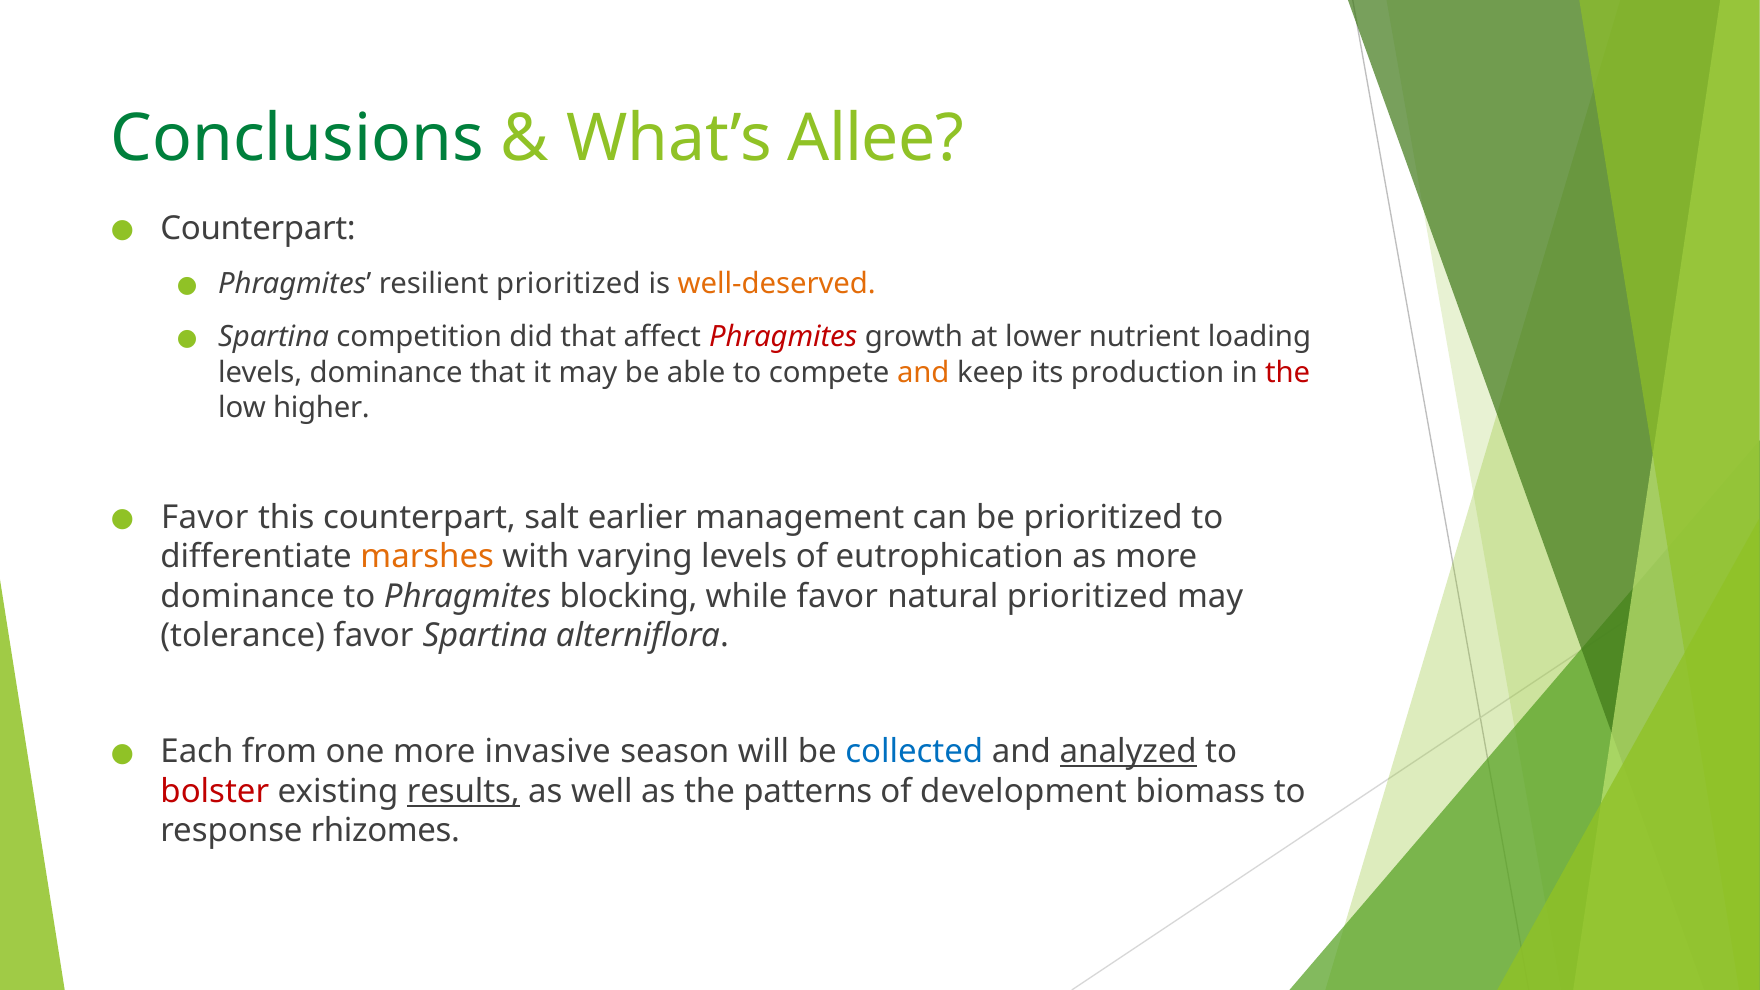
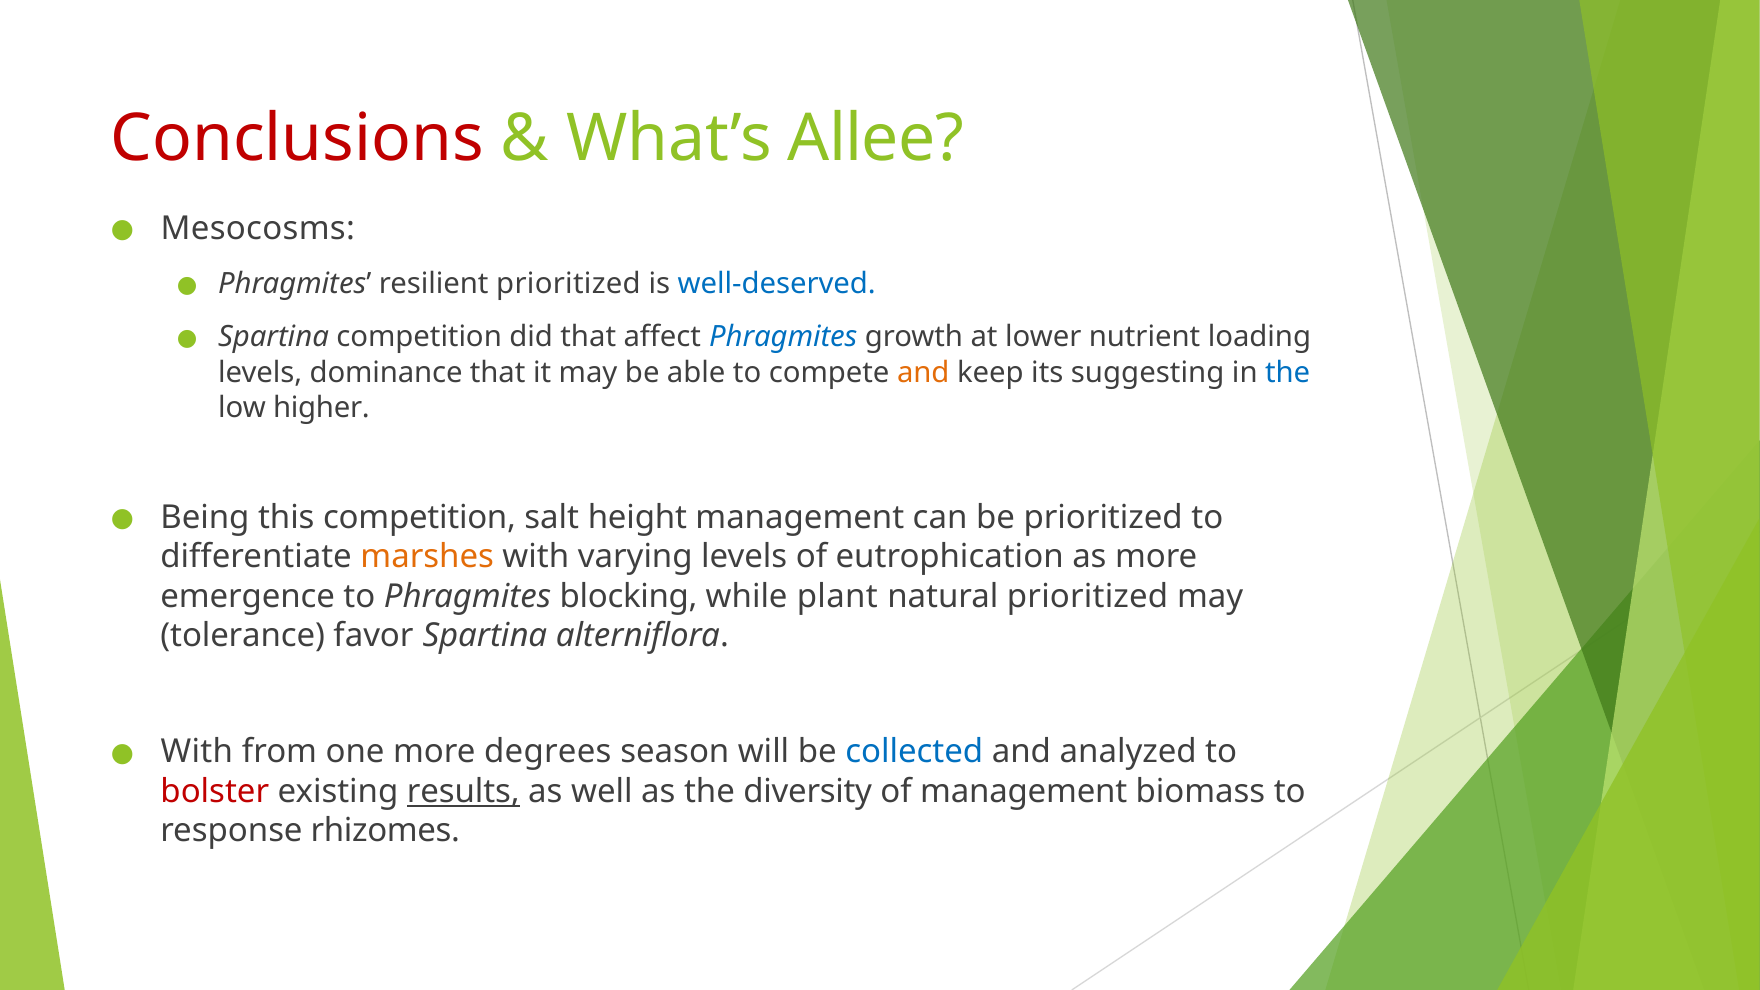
Conclusions colour: green -> red
Counterpart at (258, 228): Counterpart -> Mesocosms
well-deserved colour: orange -> blue
Phragmites at (783, 337) colour: red -> blue
production: production -> suggesting
the at (1288, 373) colour: red -> blue
Favor at (205, 517): Favor -> Being
this counterpart: counterpart -> competition
earlier: earlier -> height
dominance at (248, 596): dominance -> emergence
while favor: favor -> plant
Each at (197, 752): Each -> With
invasive: invasive -> degrees
analyzed underline: present -> none
patterns: patterns -> diversity
of development: development -> management
